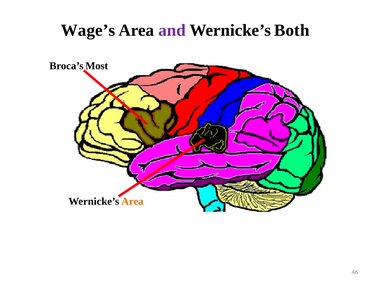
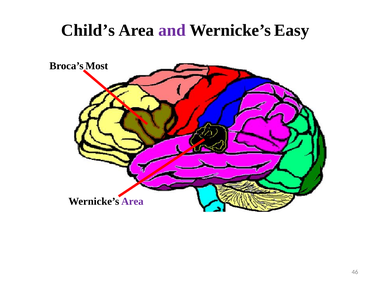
Wage’s: Wage’s -> Child’s
Both: Both -> Easy
Area at (132, 202) colour: orange -> purple
